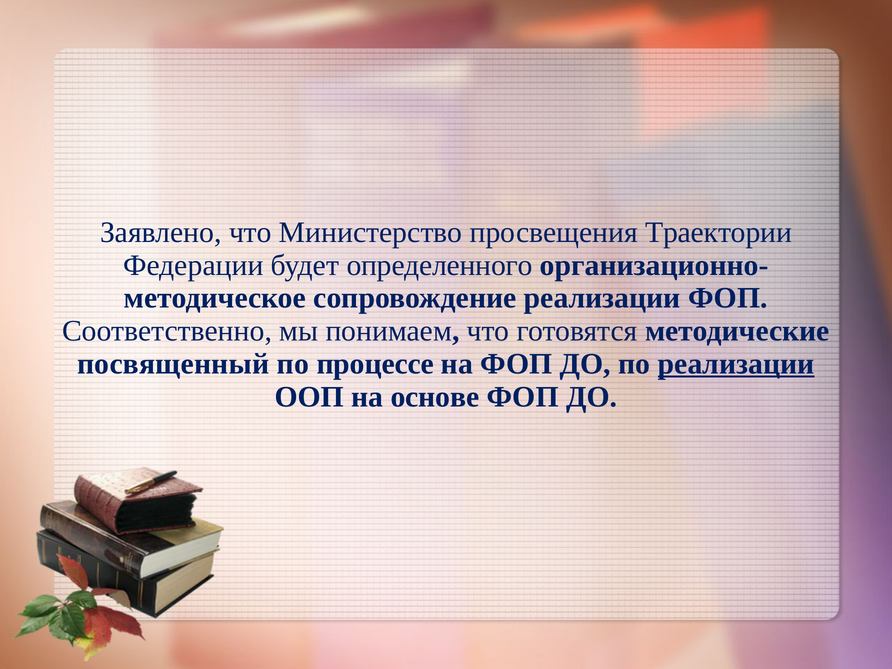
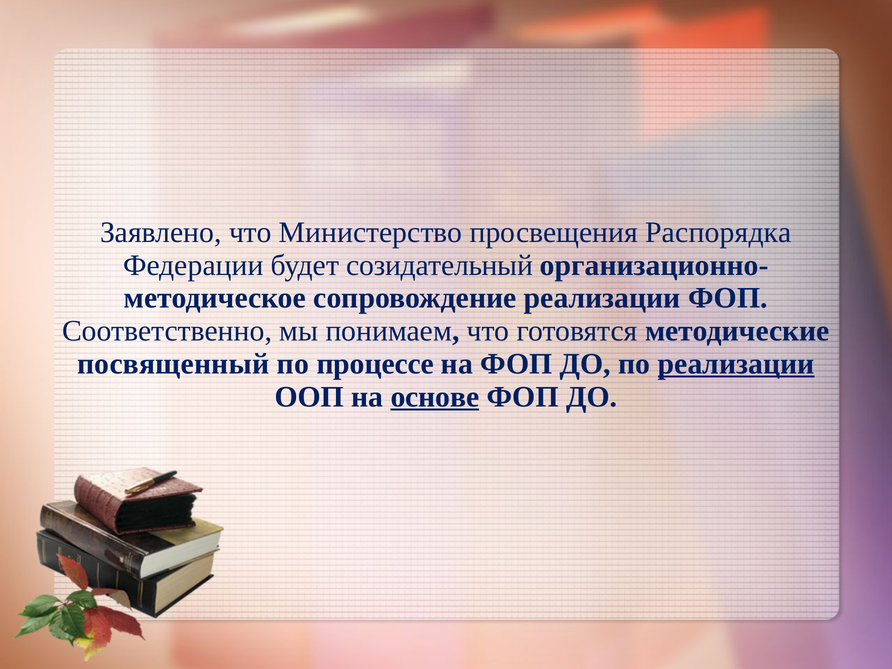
Траектории: Траектории -> Распорядка
определенного: определенного -> созидательный
основе underline: none -> present
